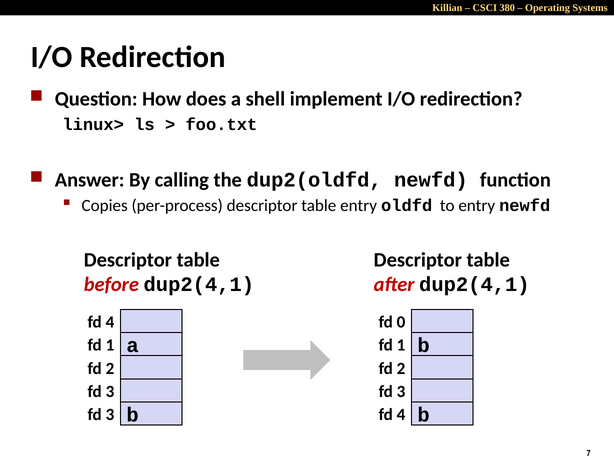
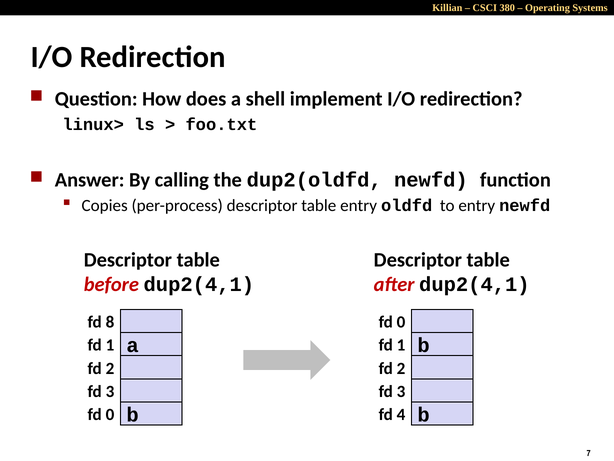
4 at (110, 322): 4 -> 8
3 at (110, 414): 3 -> 0
